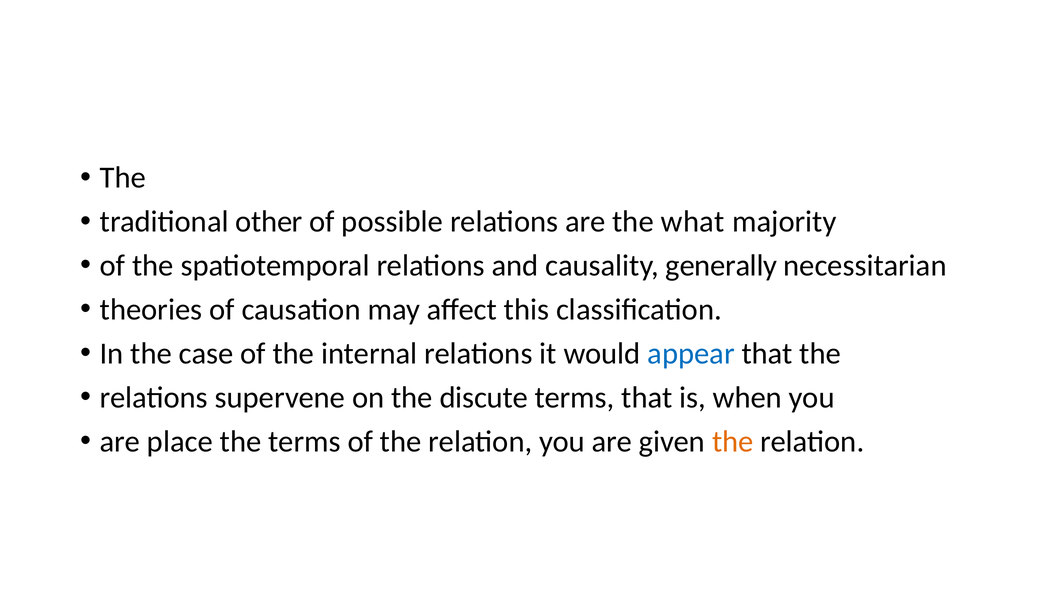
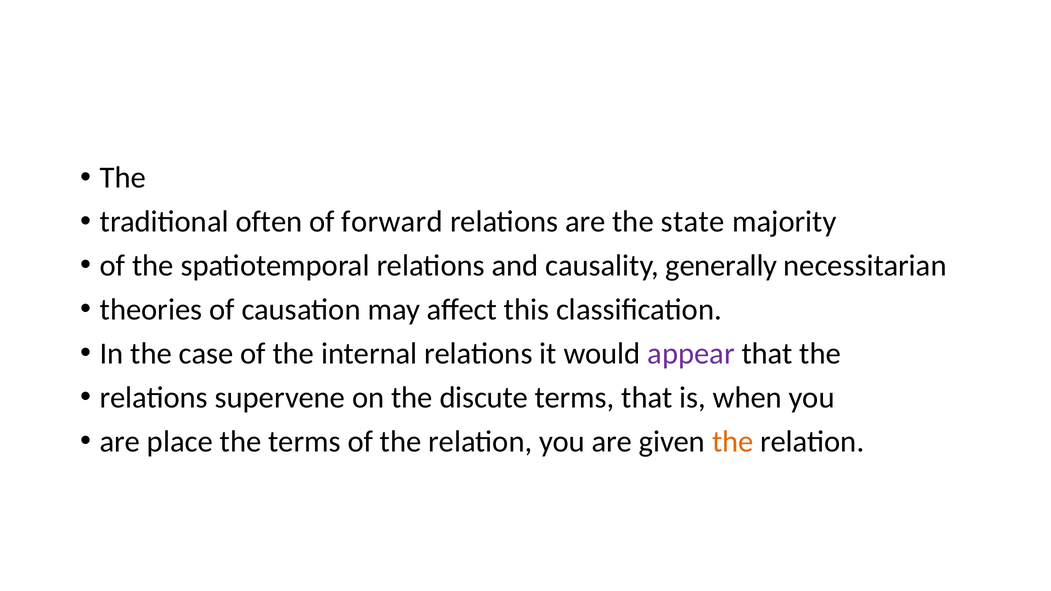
other: other -> often
possible: possible -> forward
what: what -> state
appear colour: blue -> purple
